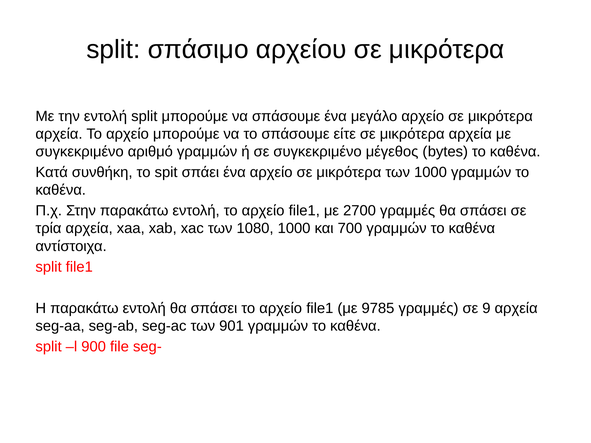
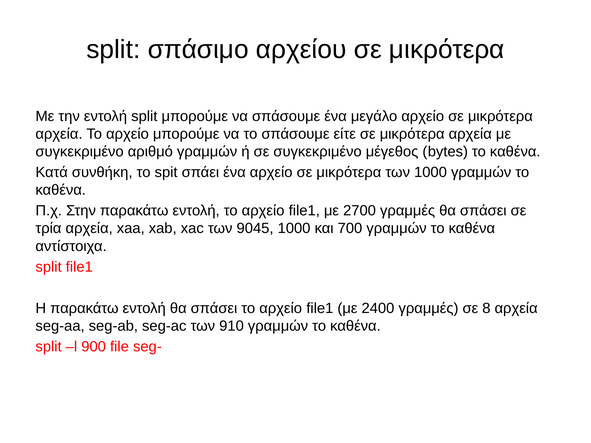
1080: 1080 -> 9045
9785: 9785 -> 2400
9: 9 -> 8
901: 901 -> 910
